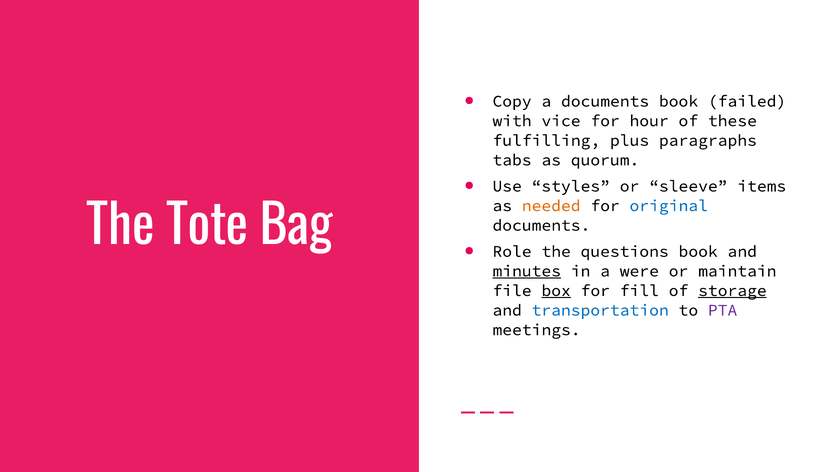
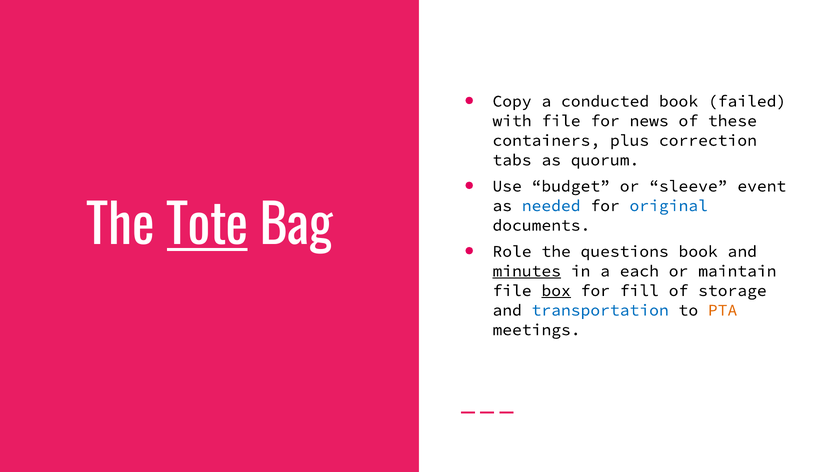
a documents: documents -> conducted
with vice: vice -> file
hour: hour -> news
fulfilling: fulfilling -> containers
paragraphs: paragraphs -> correction
styles: styles -> budget
items: items -> event
needed colour: orange -> blue
Tote underline: none -> present
were: were -> each
storage underline: present -> none
PTA colour: purple -> orange
